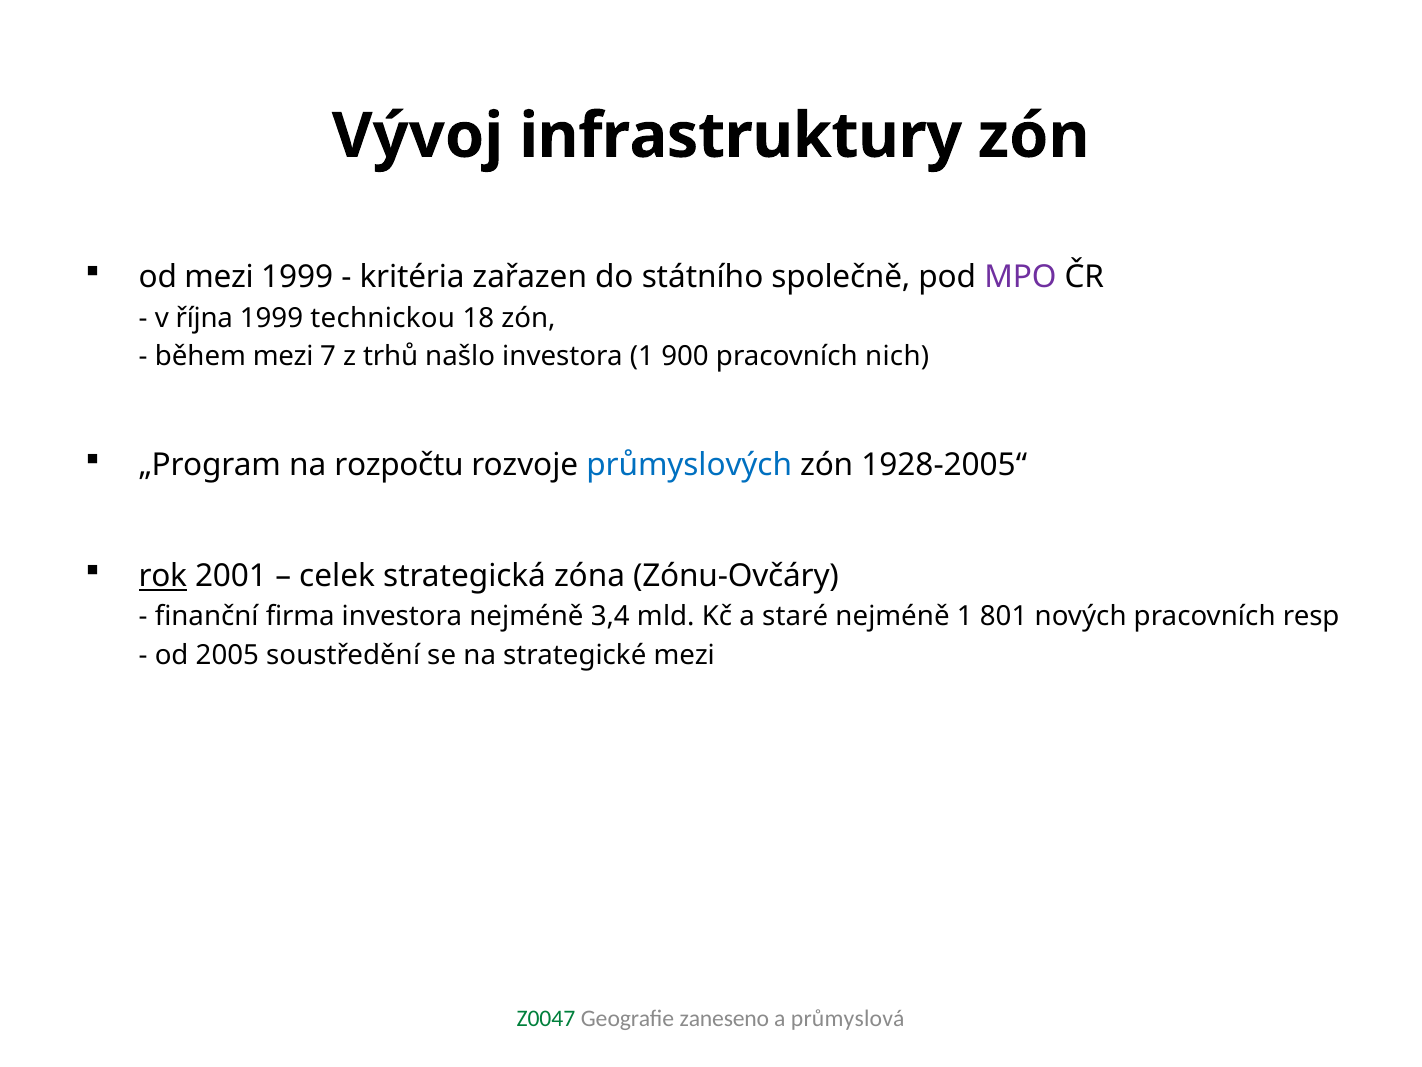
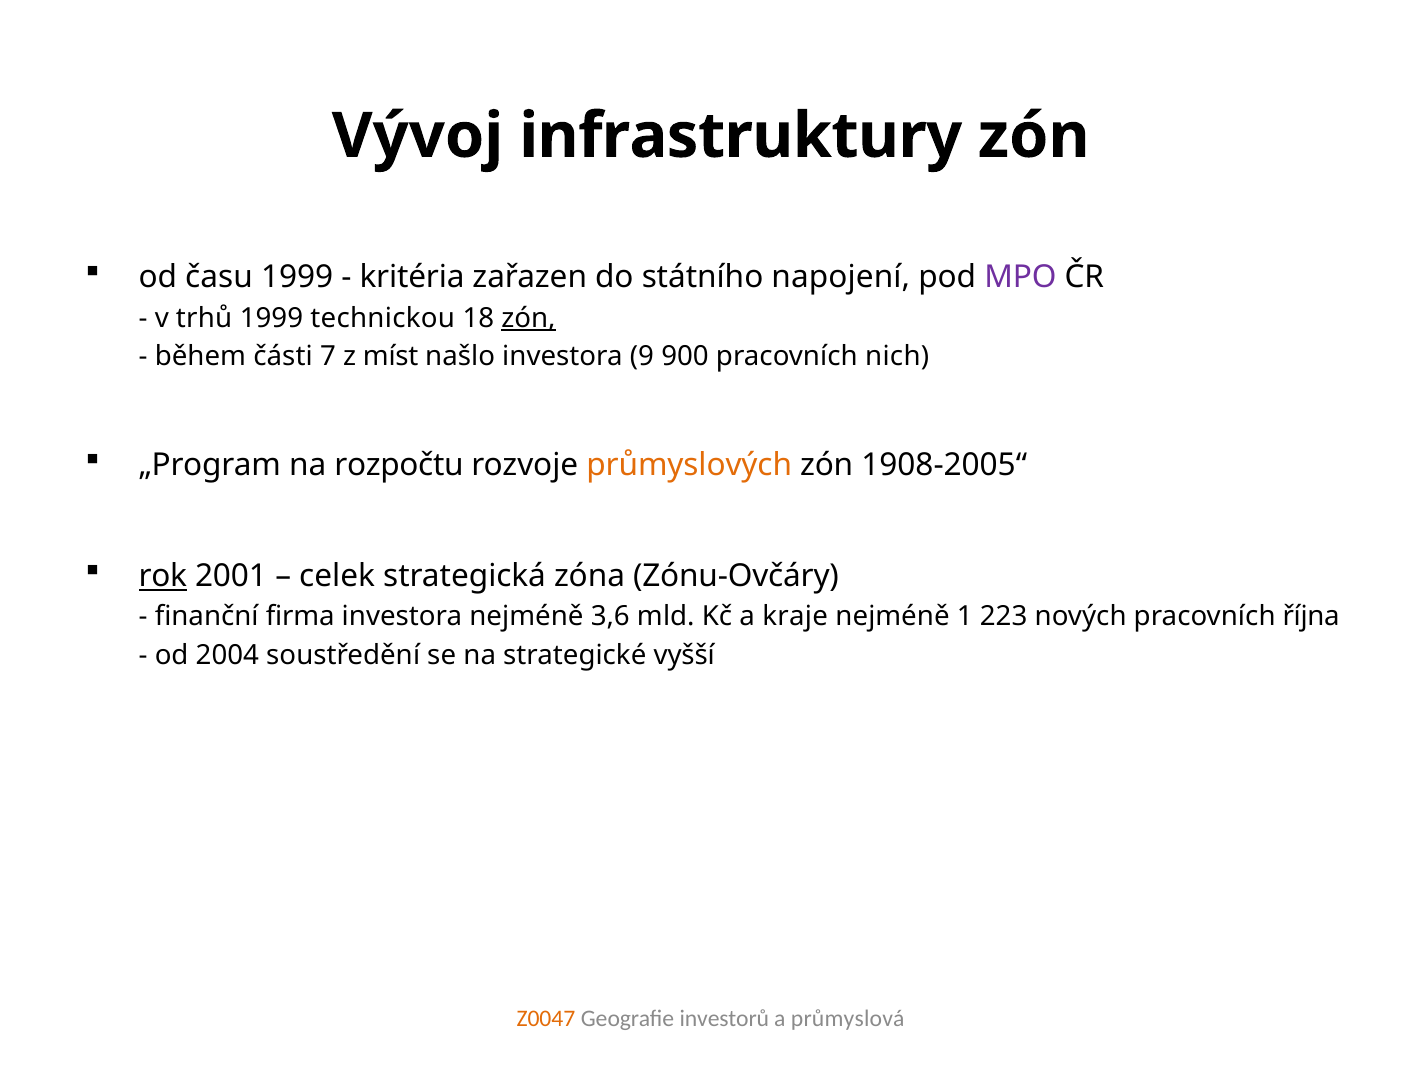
od mezi: mezi -> času
společně: společně -> napojení
října: října -> trhů
zón at (528, 318) underline: none -> present
během mezi: mezi -> části
trhů: trhů -> míst
investora 1: 1 -> 9
průmyslových colour: blue -> orange
1928-2005“: 1928-2005“ -> 1908-2005“
3,4: 3,4 -> 3,6
staré: staré -> kraje
801: 801 -> 223
resp: resp -> října
2005: 2005 -> 2004
strategické mezi: mezi -> vyšší
Z0047 colour: green -> orange
zaneseno: zaneseno -> investorů
